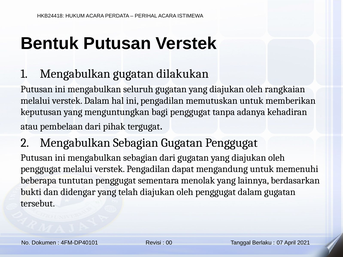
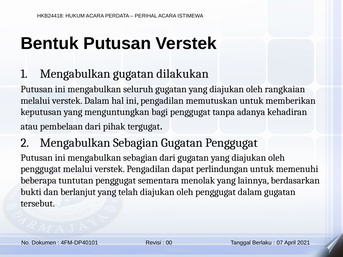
mengandung: mengandung -> perlindungan
didengar: didengar -> berlanjut
